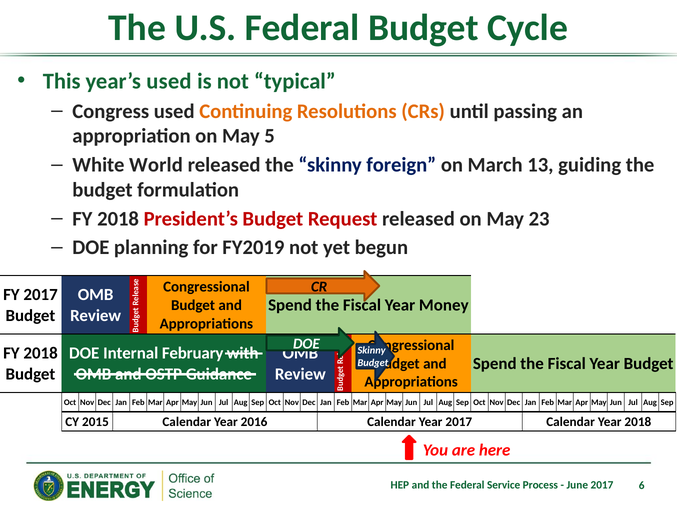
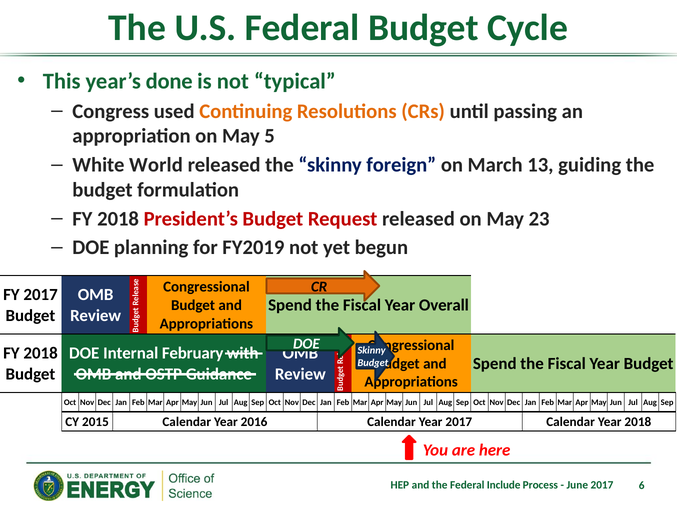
year’s used: used -> done
Money: Money -> Overall
Service: Service -> Include
